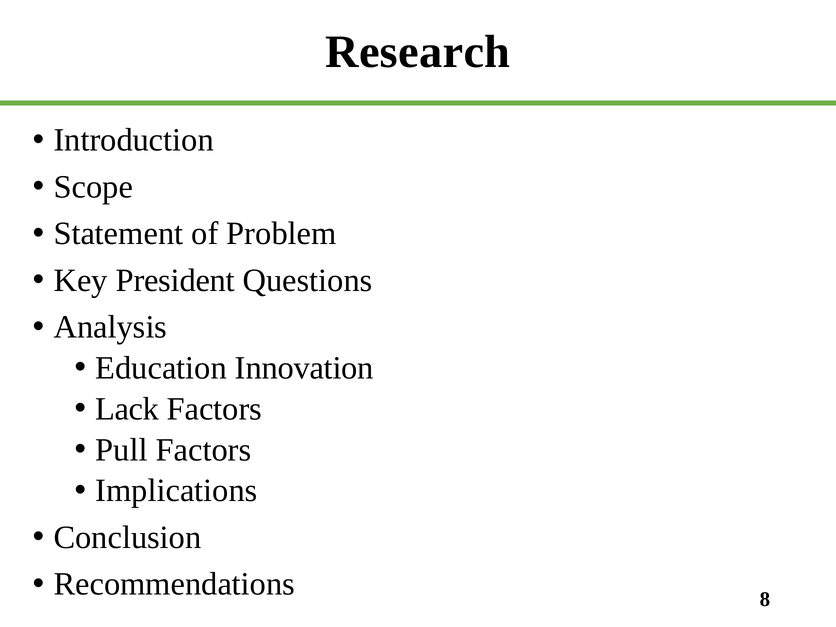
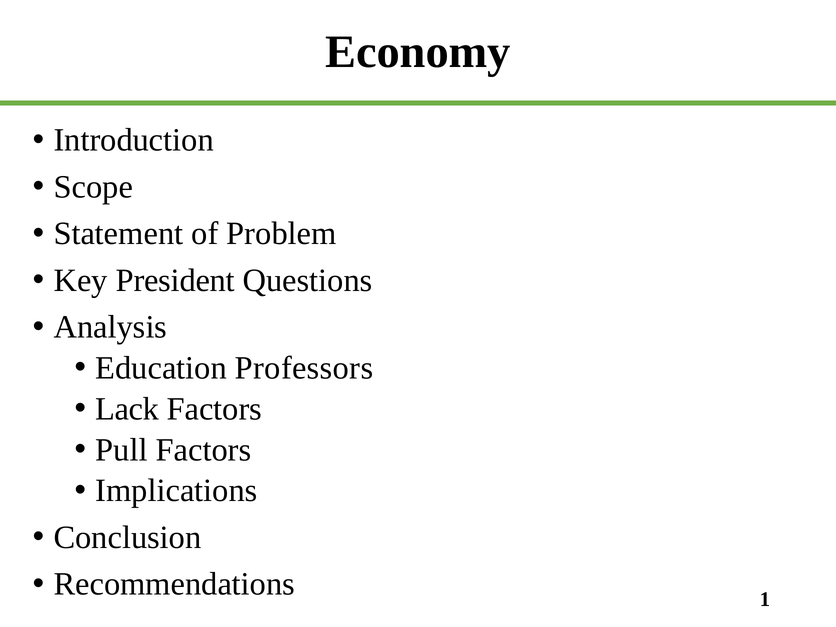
Research: Research -> Economy
Innovation: Innovation -> Professors
8: 8 -> 1
